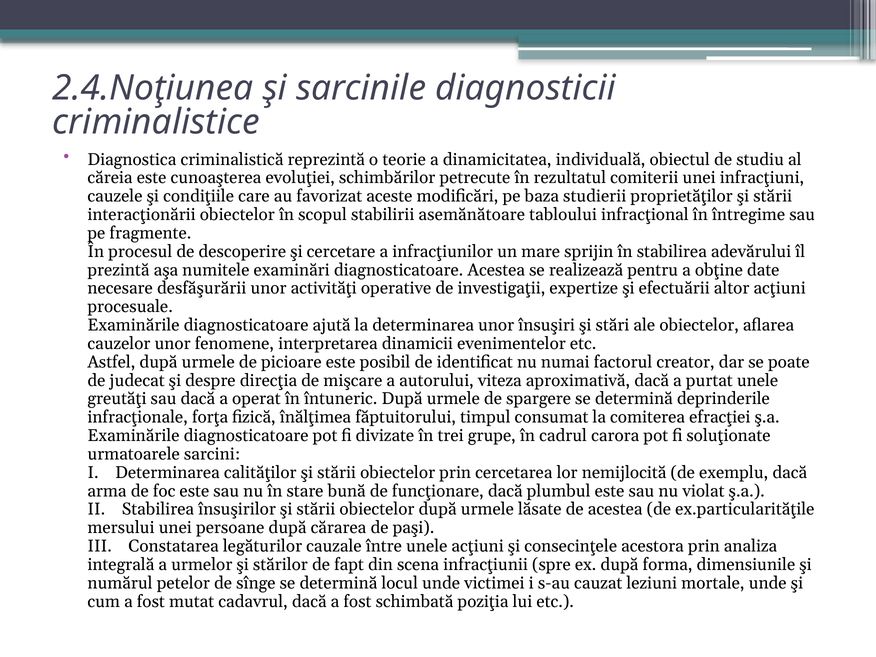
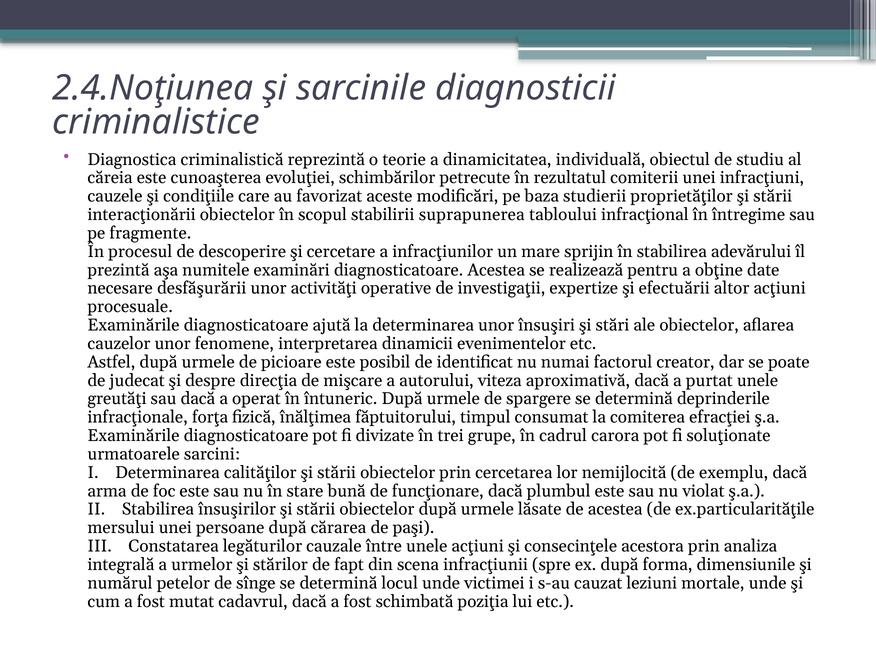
asemănătoare: asemănătoare -> suprapunerea
